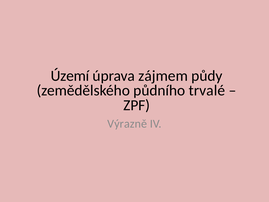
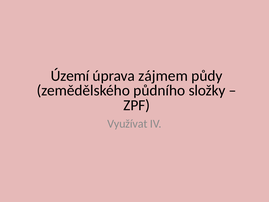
trvalé: trvalé -> složky
Výrazně: Výrazně -> Využívat
